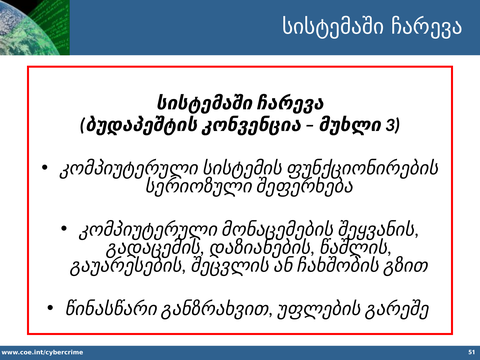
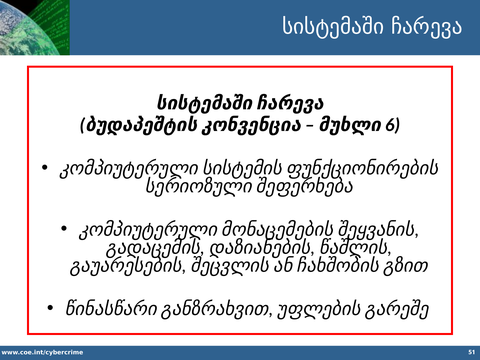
3: 3 -> 6
